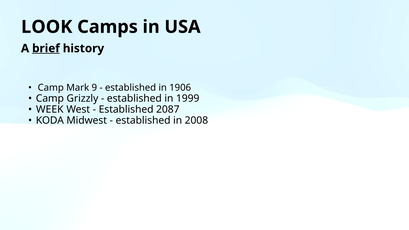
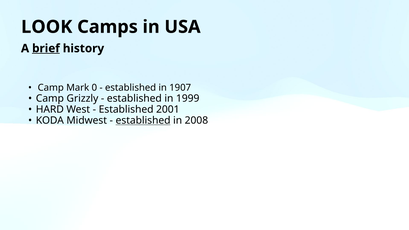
9: 9 -> 0
1906: 1906 -> 1907
WEEK: WEEK -> HARD
2087: 2087 -> 2001
established at (143, 120) underline: none -> present
